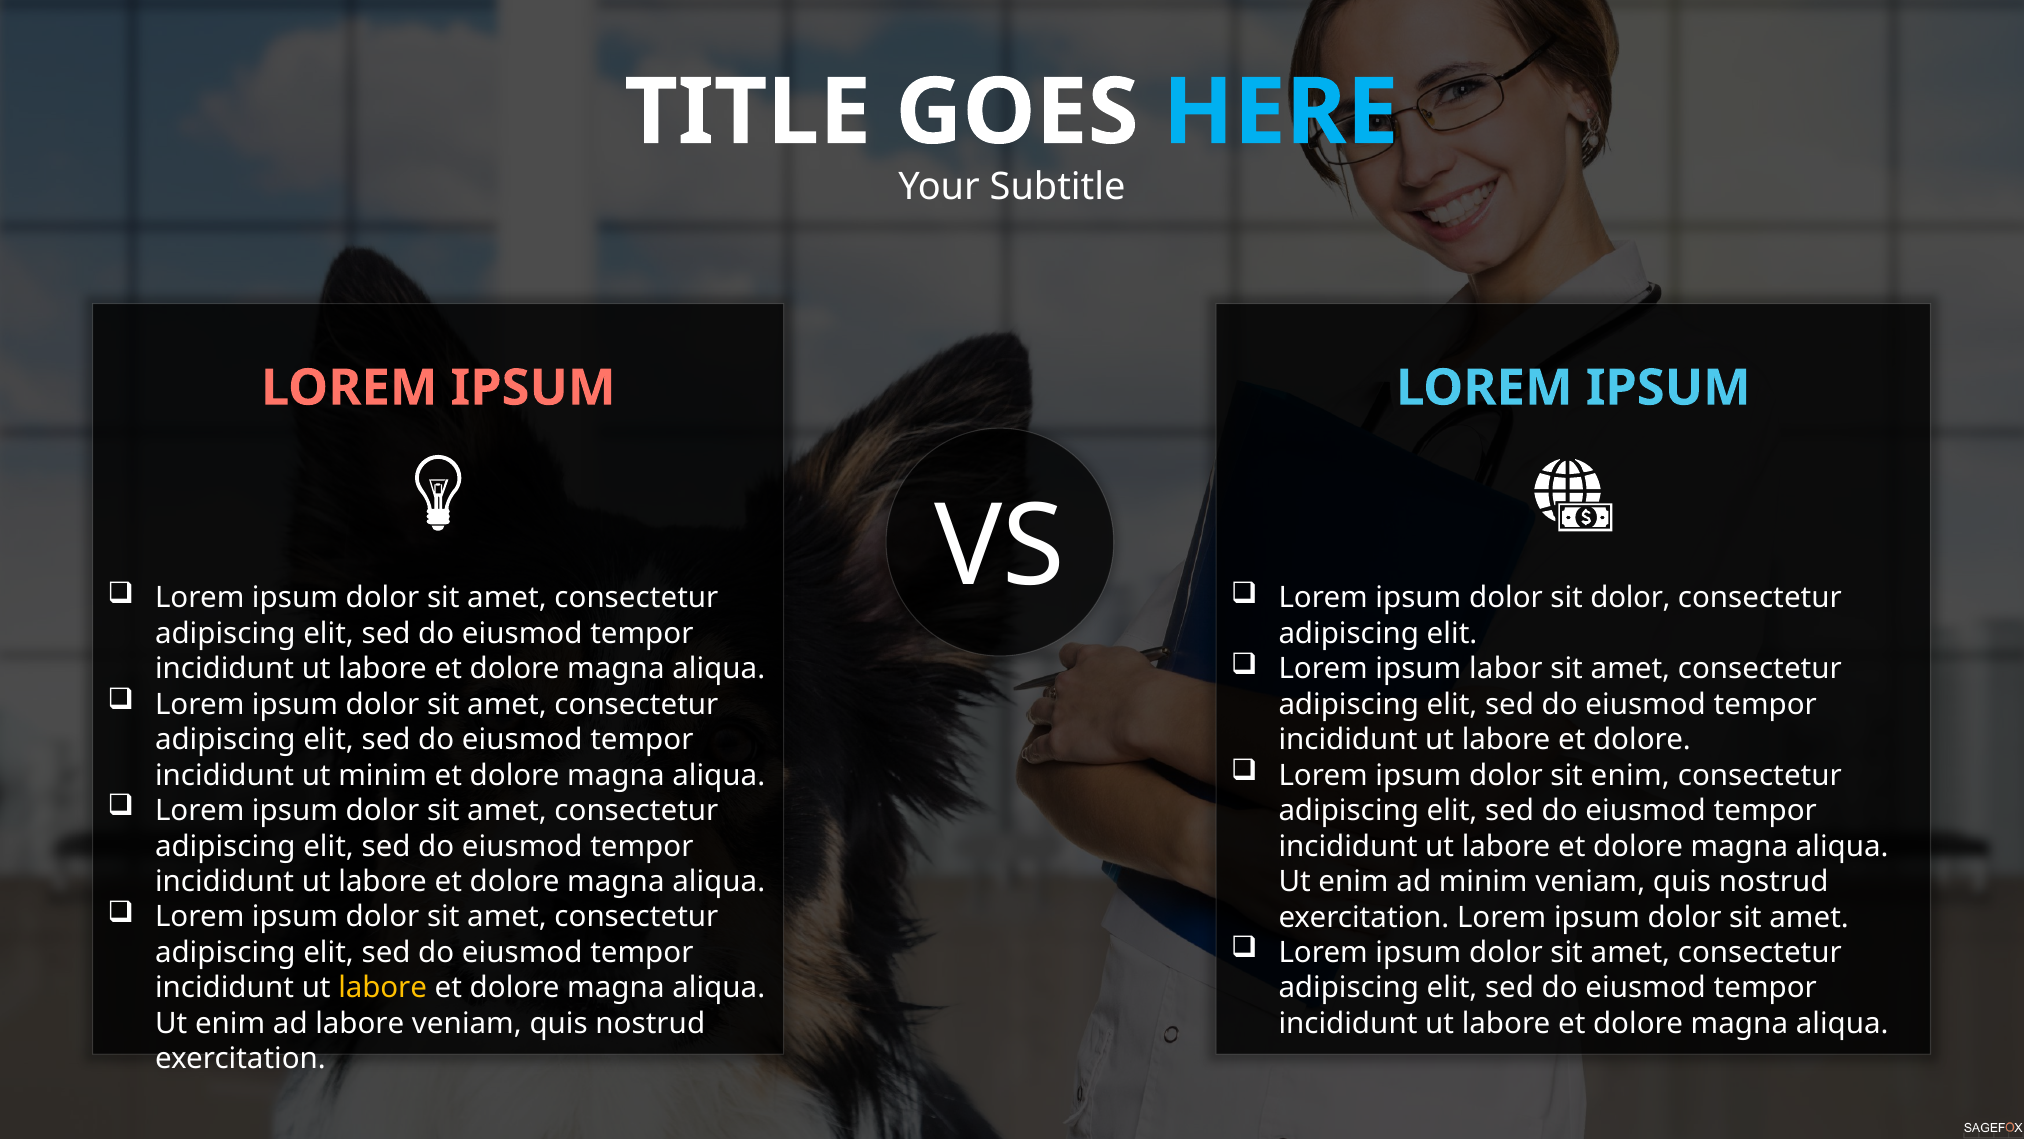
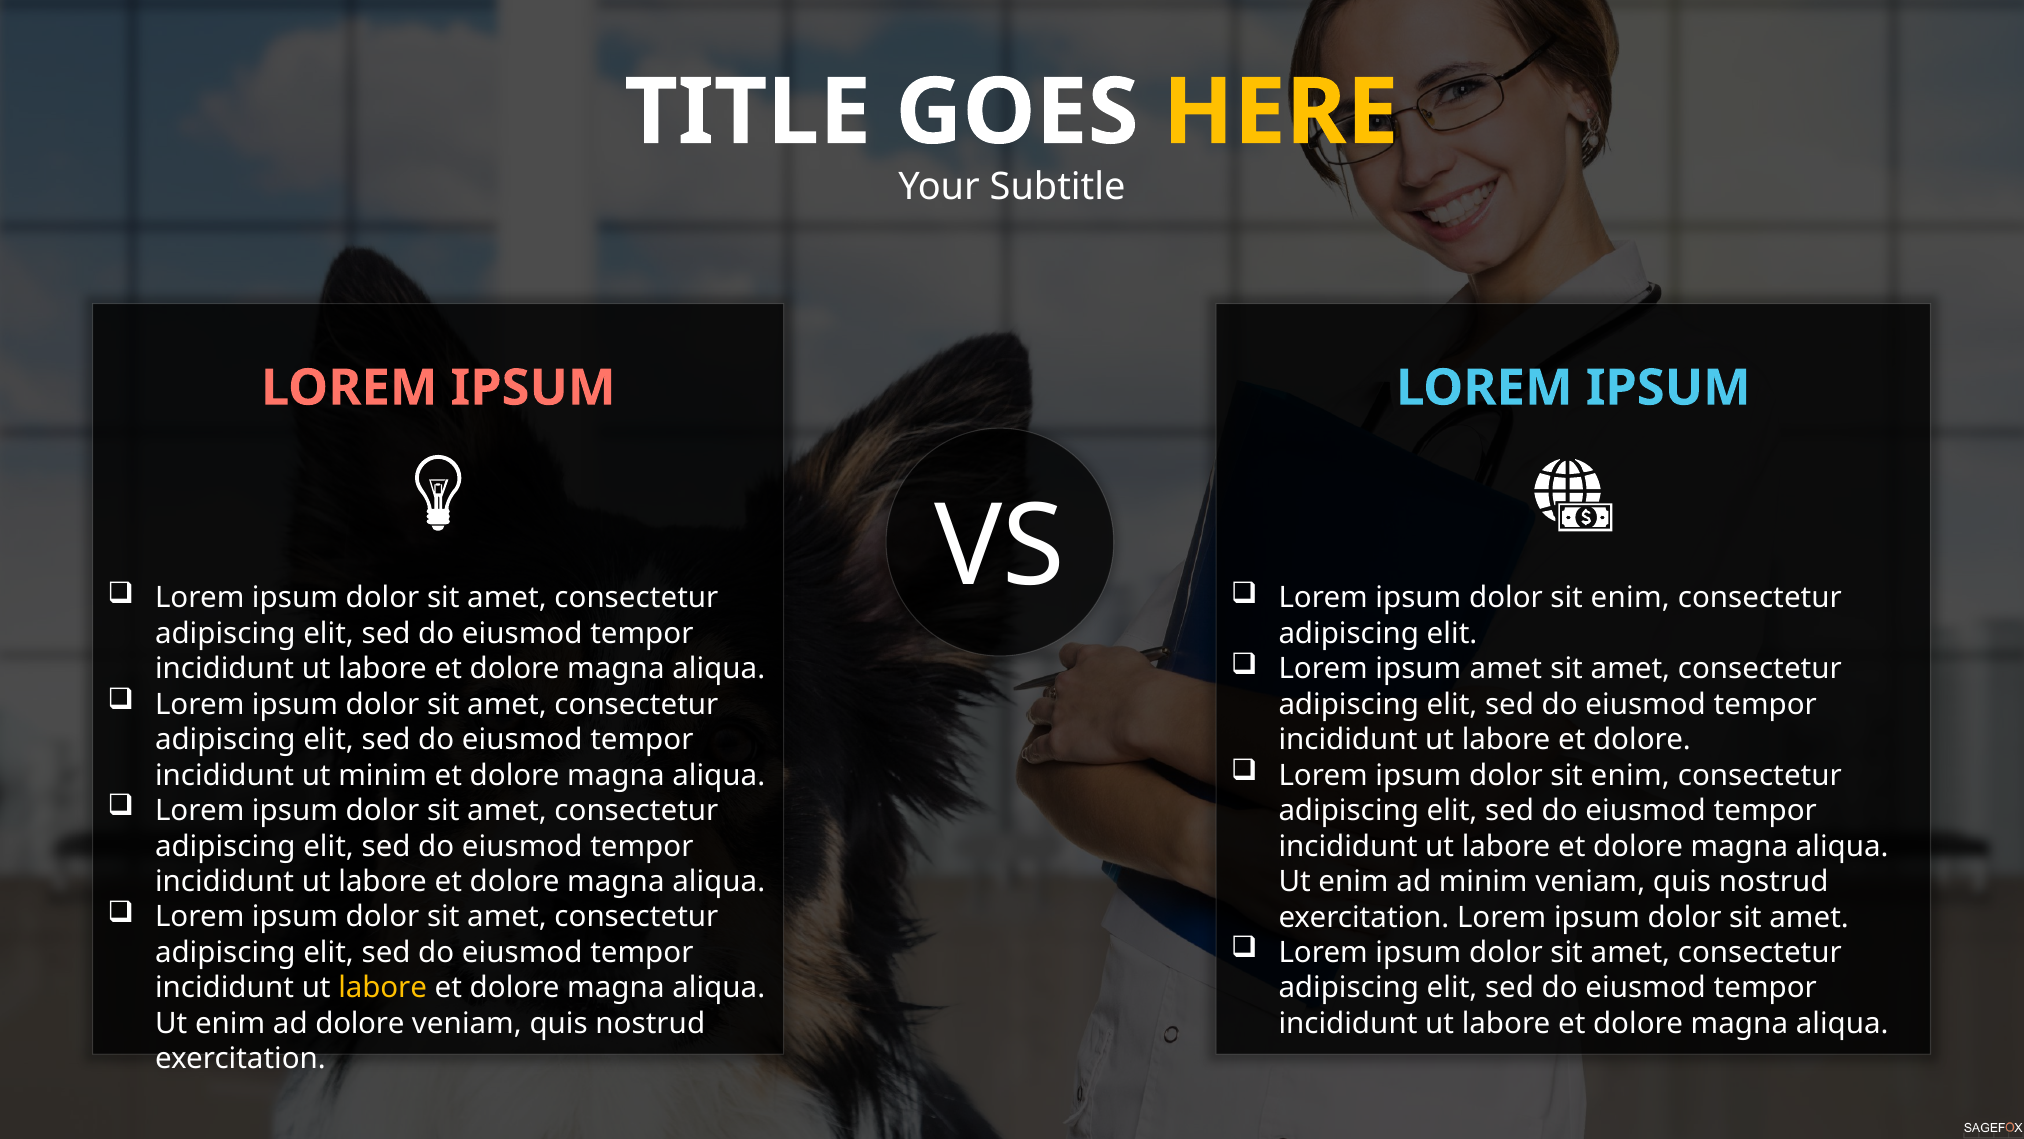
HERE colour: light blue -> yellow
dolor at (1631, 598): dolor -> enim
ipsum labor: labor -> amet
ad labore: labore -> dolore
